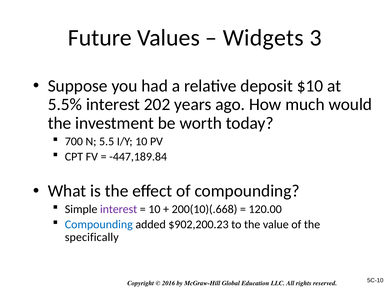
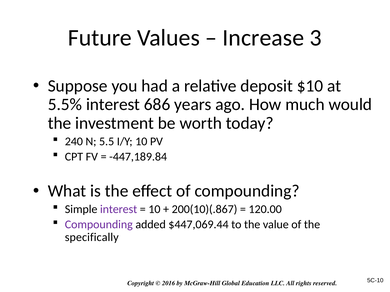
Widgets: Widgets -> Increase
202: 202 -> 686
700: 700 -> 240
200(10)(.668: 200(10)(.668 -> 200(10)(.867
Compounding at (99, 225) colour: blue -> purple
$902,200.23: $902,200.23 -> $447,069.44
